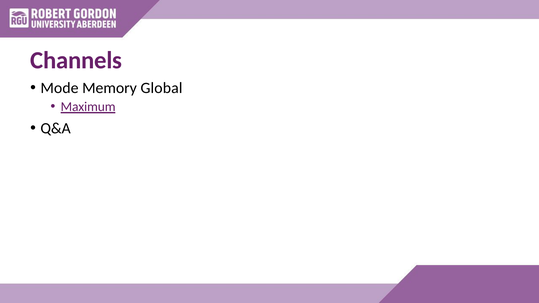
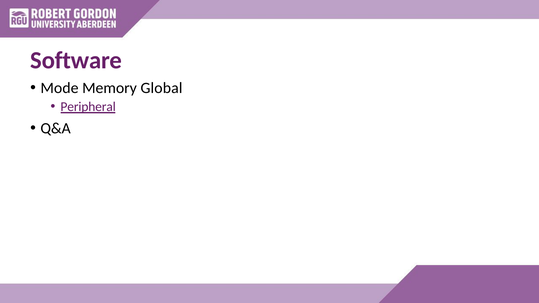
Channels: Channels -> Software
Maximum: Maximum -> Peripheral
